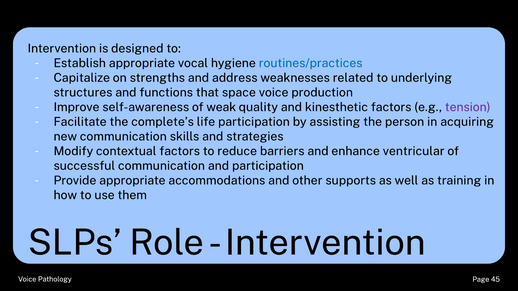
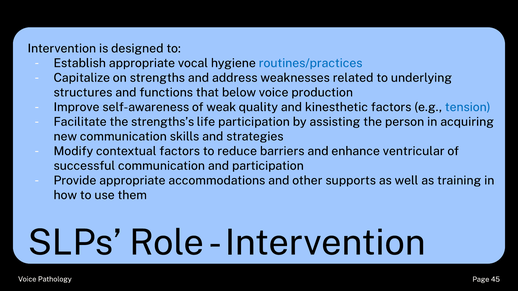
space: space -> below
tension colour: purple -> blue
complete’s: complete’s -> strengths’s
